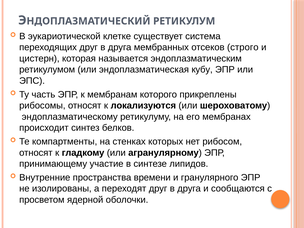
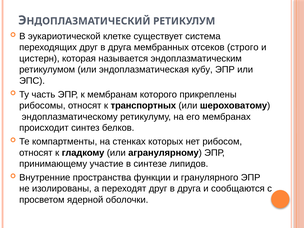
локализуются: локализуются -> транспортных
времени: времени -> функции
